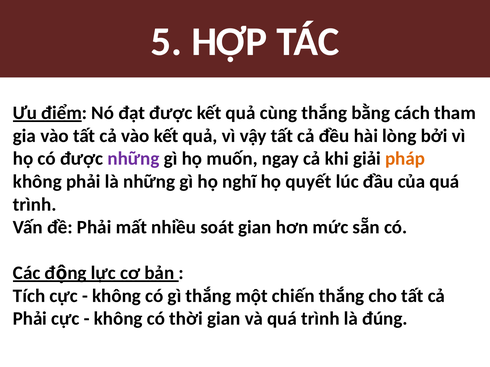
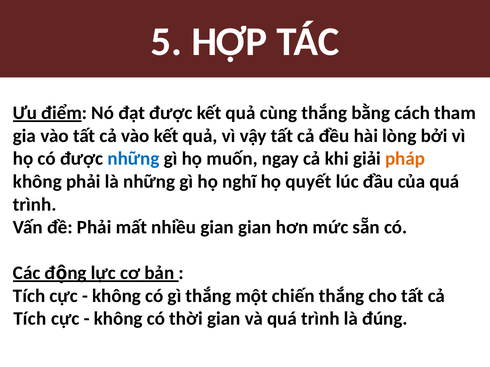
những at (134, 159) colour: purple -> blue
nhiều soát: soát -> gian
Phải at (30, 319): Phải -> Tích
